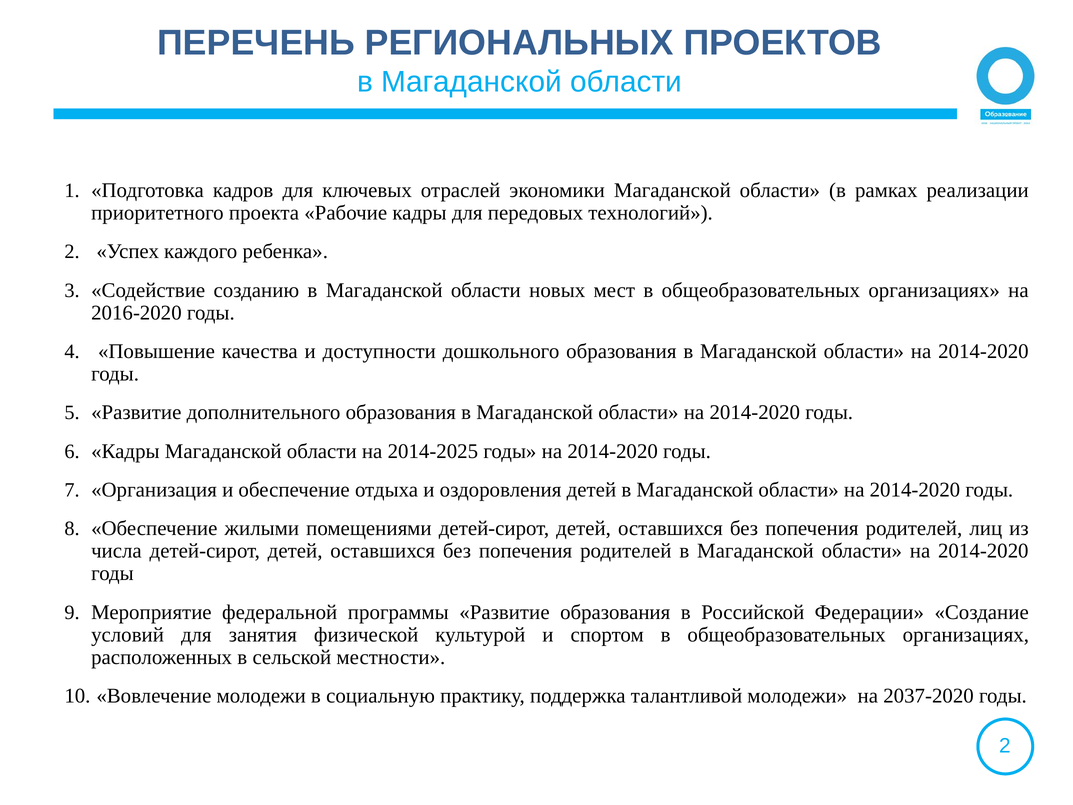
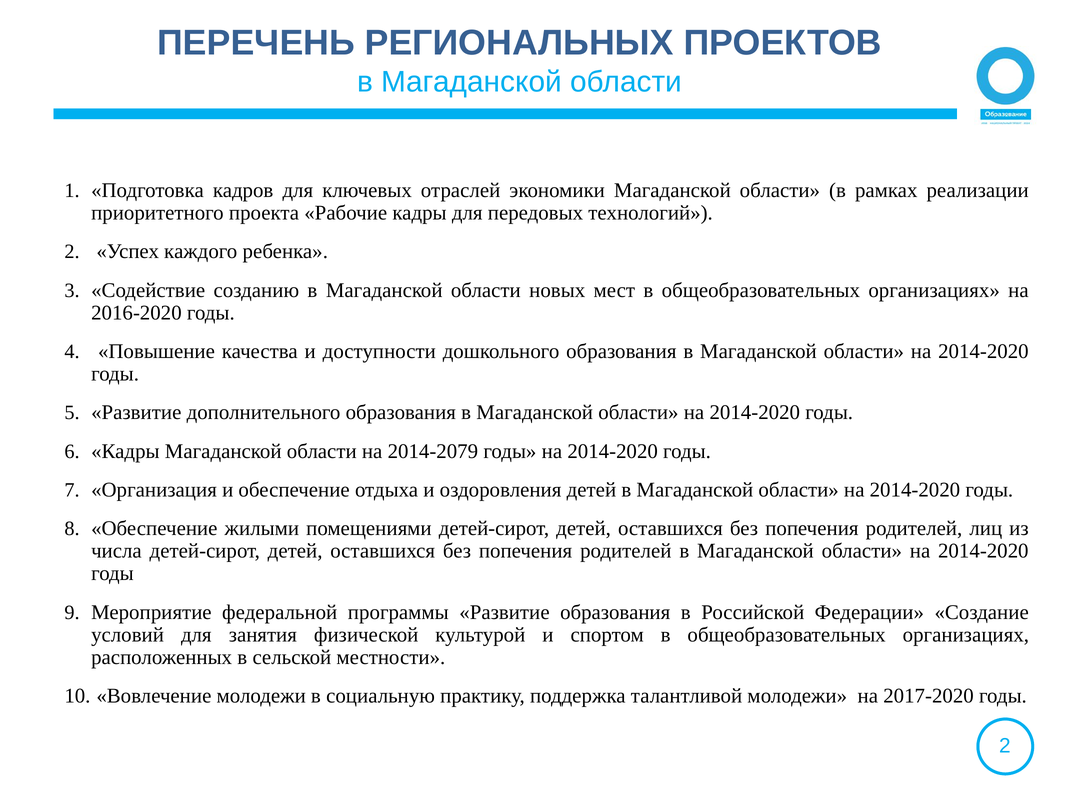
2014-2025: 2014-2025 -> 2014-2079
2037-2020: 2037-2020 -> 2017-2020
